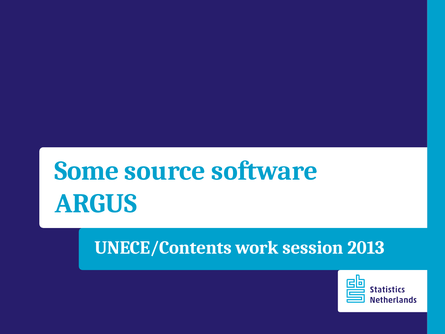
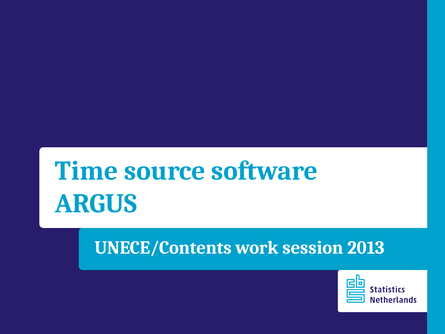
Some: Some -> Time
